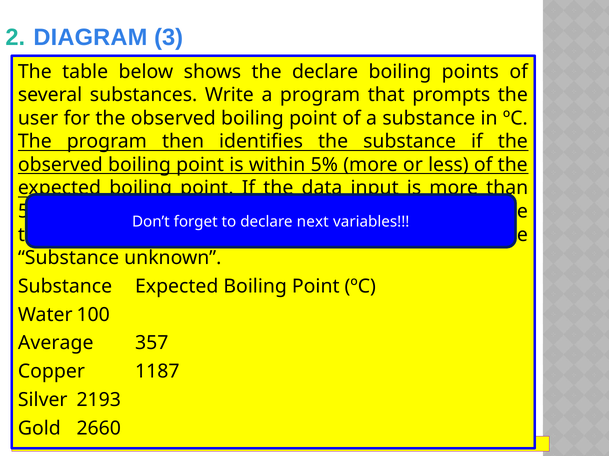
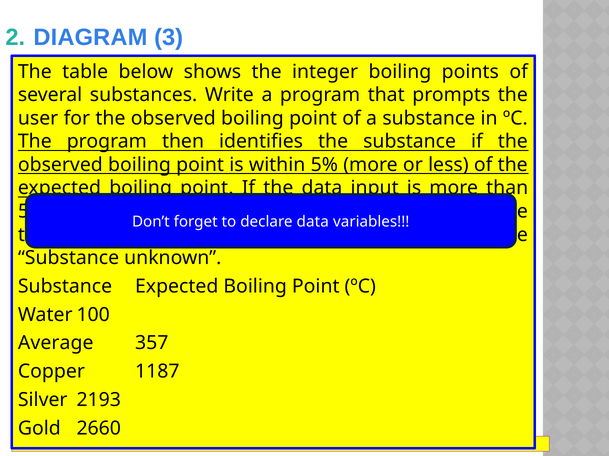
the declare: declare -> integer
next at (313, 222): next -> data
